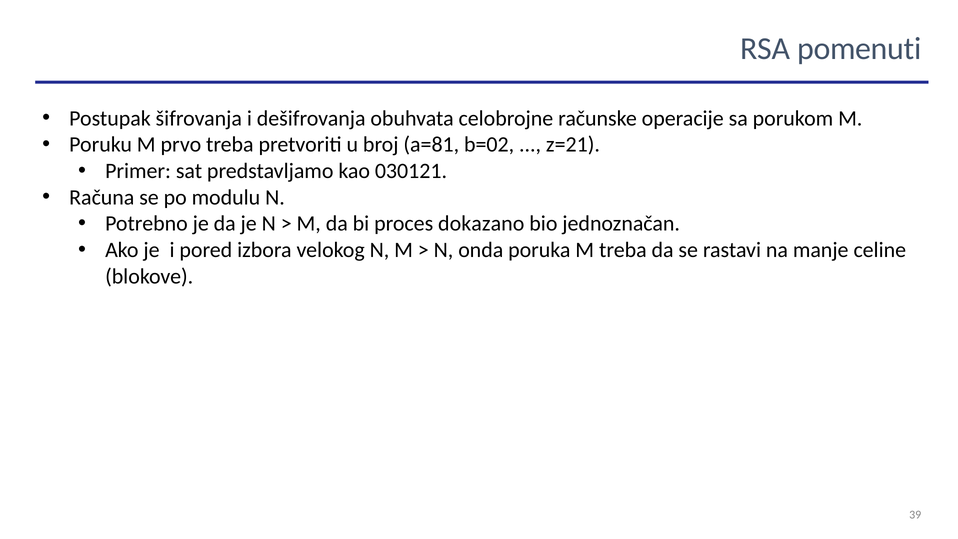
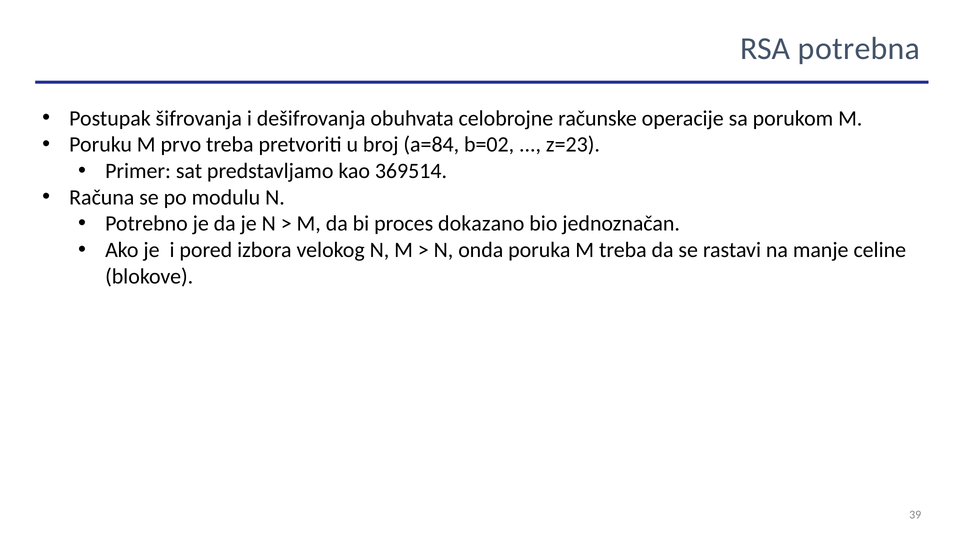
pomenuti: pomenuti -> potrebna
a=81: a=81 -> a=84
z=21: z=21 -> z=23
030121: 030121 -> 369514
